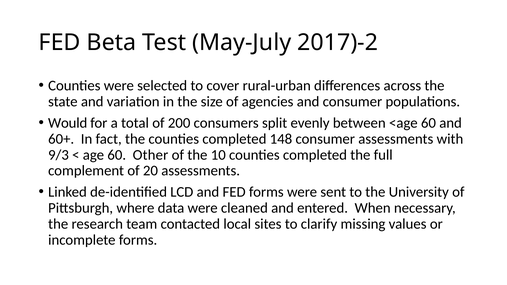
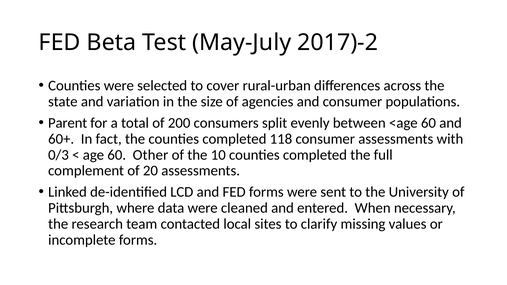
Would: Would -> Parent
148: 148 -> 118
9/3: 9/3 -> 0/3
